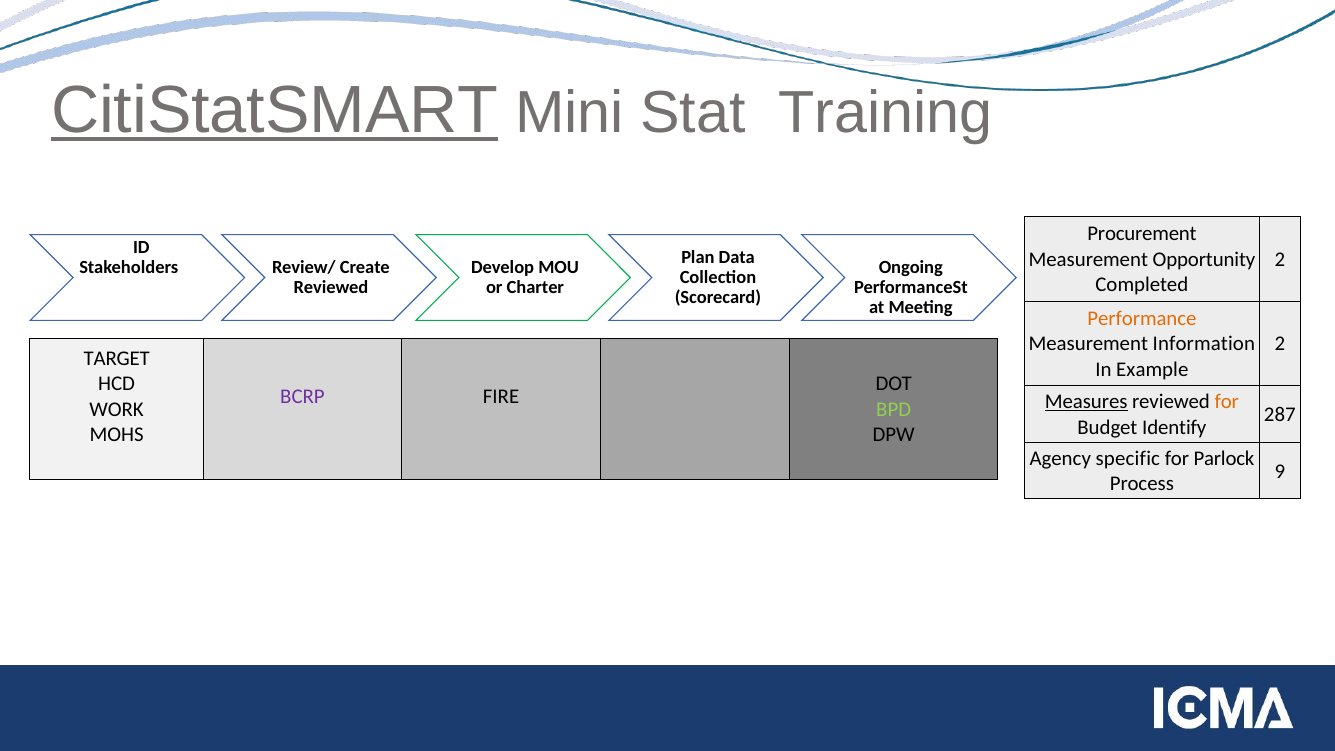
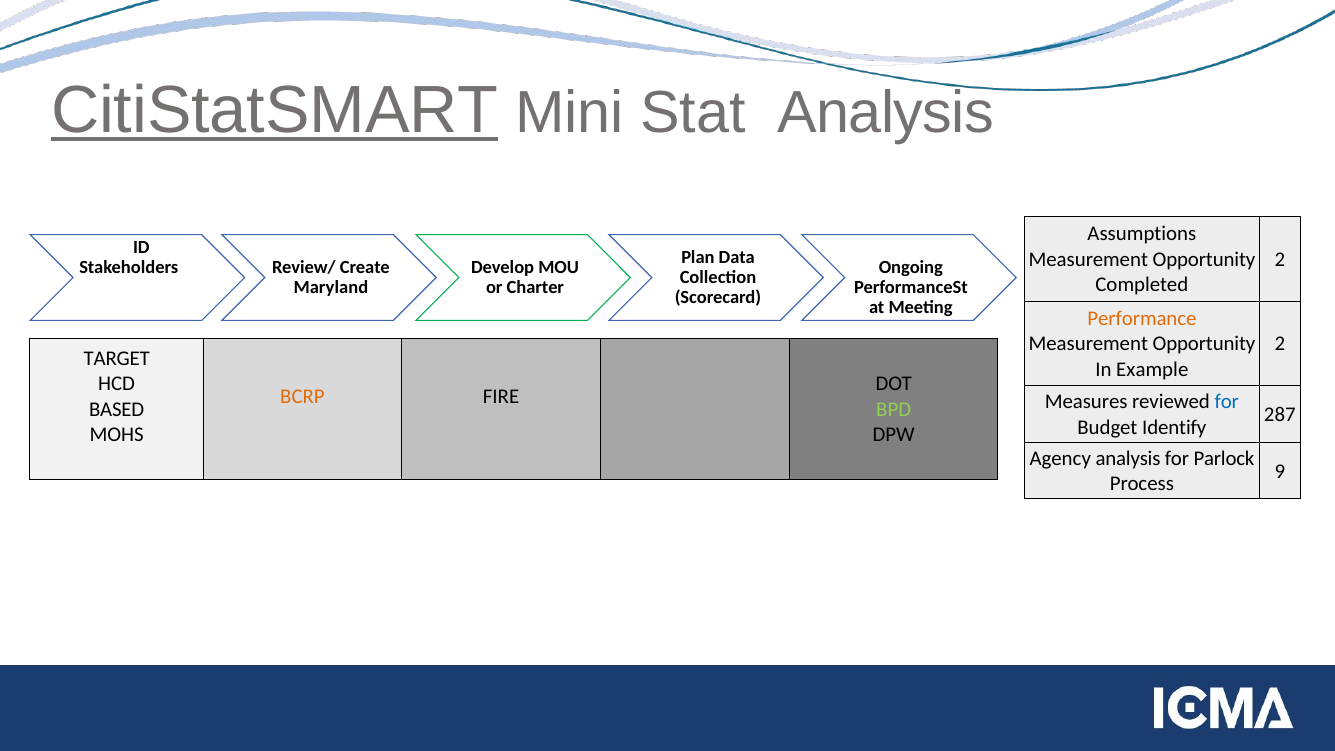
Stat Training: Training -> Analysis
Procurement: Procurement -> Assumptions
Reviewed at (331, 287): Reviewed -> Maryland
Information at (1204, 344): Information -> Opportunity
BCRP colour: purple -> orange
Measures underline: present -> none
for at (1227, 402) colour: orange -> blue
WORK: WORK -> BASED
Agency specific: specific -> analysis
